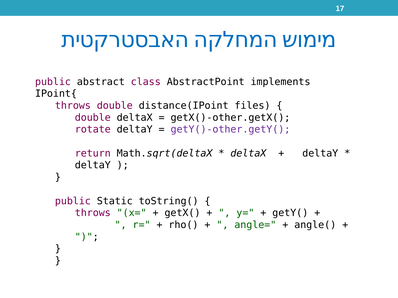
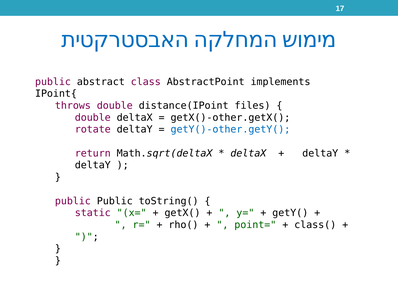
getY()-other.getY( colour: purple -> blue
public Static: Static -> Public
throws at (93, 213): throws -> static
angle=: angle= -> point=
angle(: angle( -> class(
